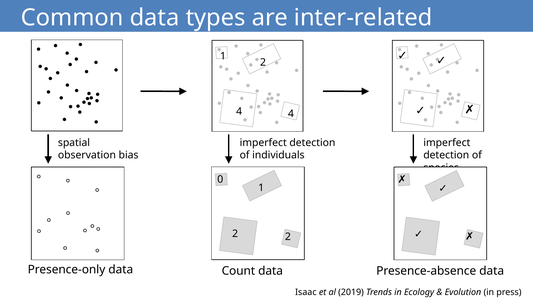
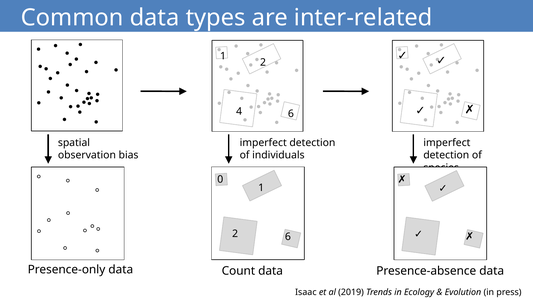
4 4: 4 -> 6
2 2: 2 -> 6
